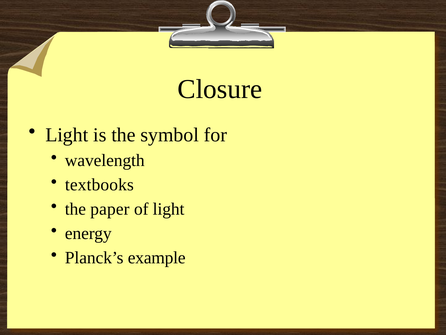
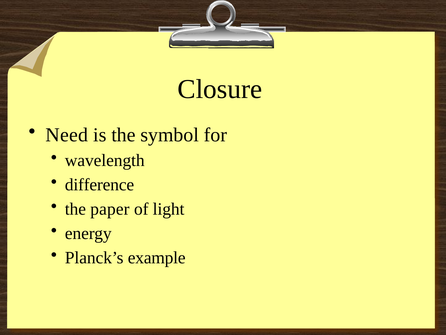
Light at (67, 135): Light -> Need
textbooks: textbooks -> difference
